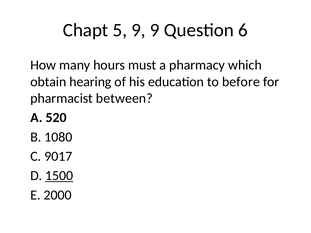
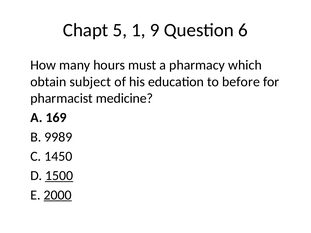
5 9: 9 -> 1
hearing: hearing -> subject
between: between -> medicine
520: 520 -> 169
1080: 1080 -> 9989
9017: 9017 -> 1450
2000 underline: none -> present
